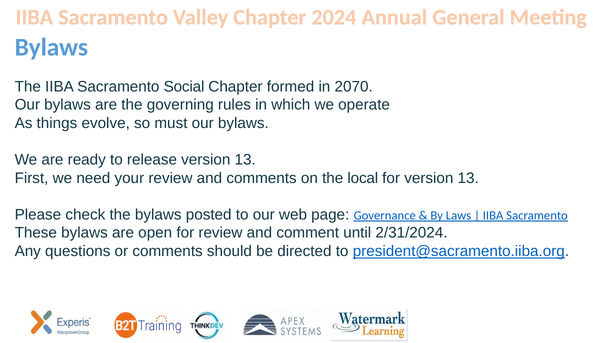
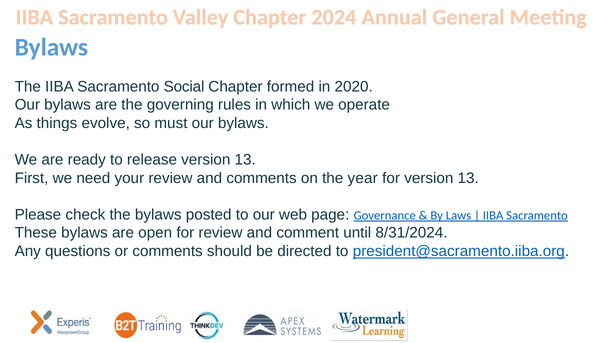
2070: 2070 -> 2020
local: local -> year
2/31/2024: 2/31/2024 -> 8/31/2024
